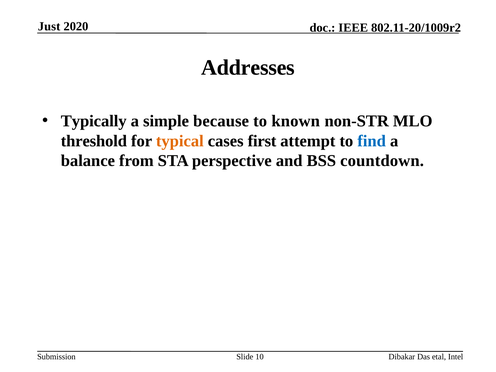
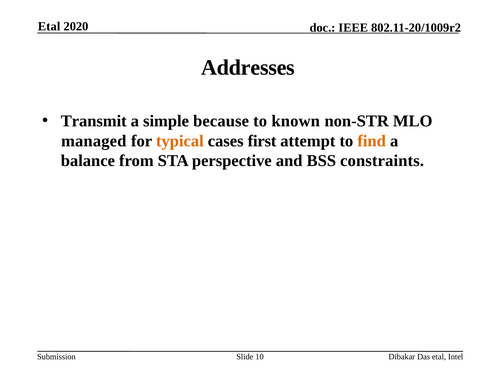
Just at (49, 26): Just -> Etal
Typically: Typically -> Transmit
threshold: threshold -> managed
find colour: blue -> orange
countdown: countdown -> constraints
